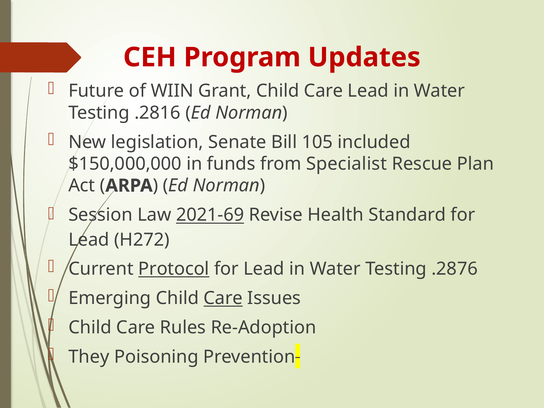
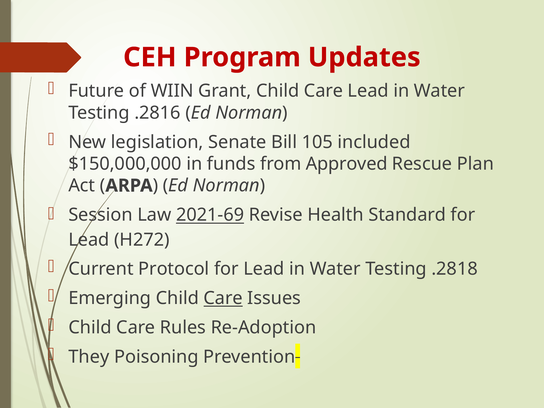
Specialist: Specialist -> Approved
Protocol underline: present -> none
.2876: .2876 -> .2818
